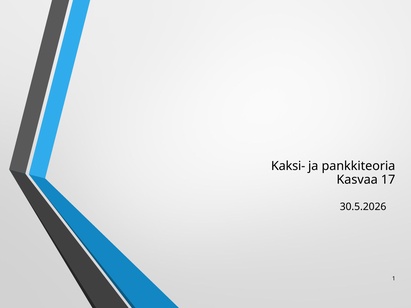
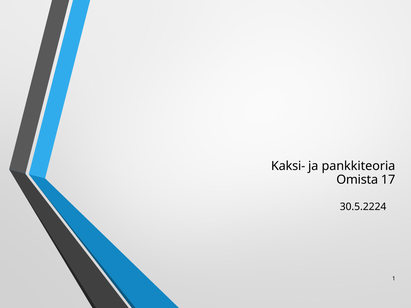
Kasvaa: Kasvaa -> Omista
30.5.2026: 30.5.2026 -> 30.5.2224
